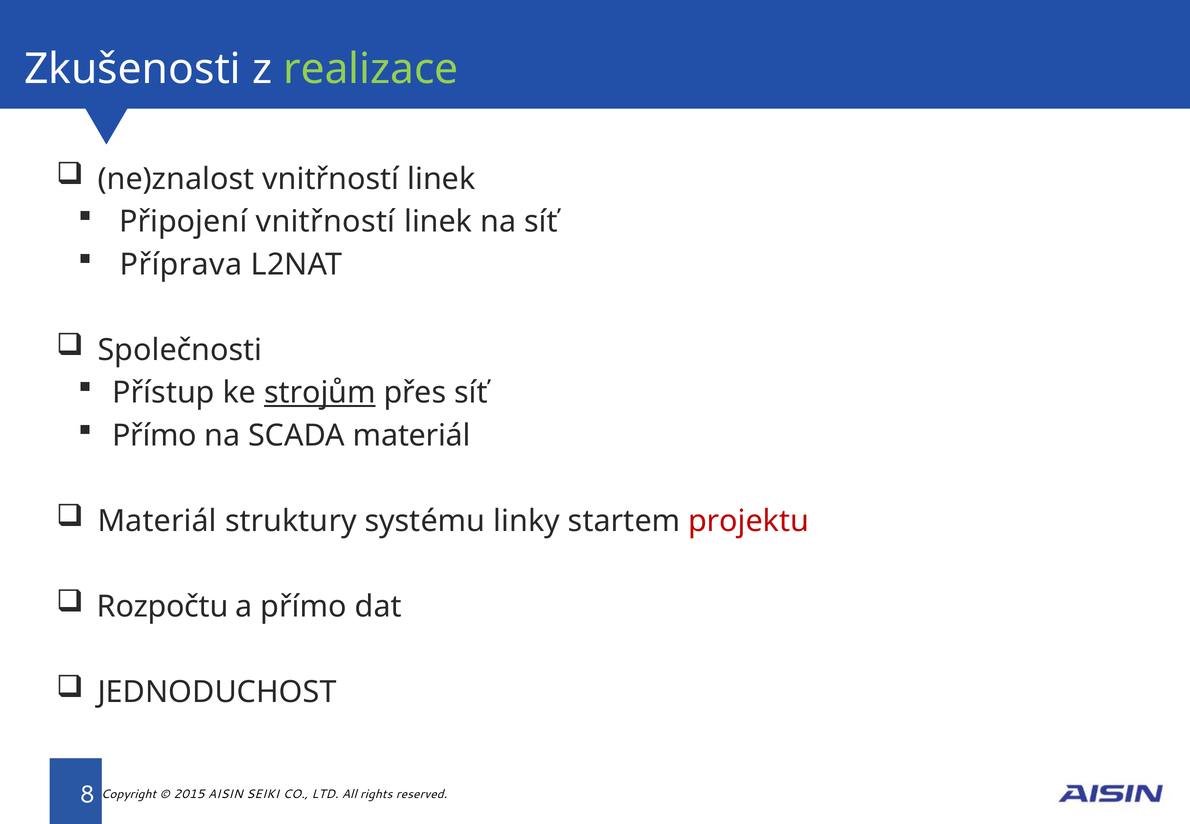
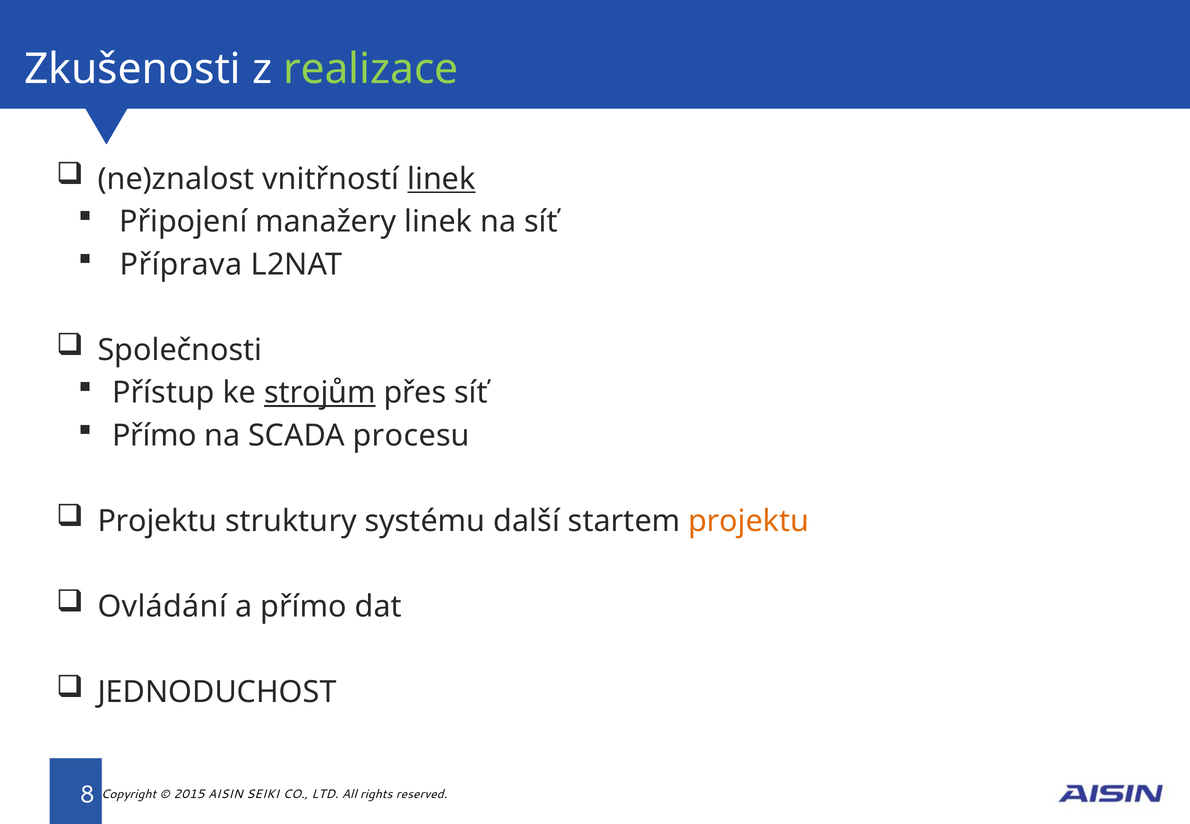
linek at (441, 179) underline: none -> present
Připojení vnitřností: vnitřností -> manažery
SCADA materiál: materiál -> procesu
Materiál at (157, 521): Materiál -> Projektu
linky: linky -> další
projektu at (749, 521) colour: red -> orange
Rozpočtu: Rozpočtu -> Ovládání
